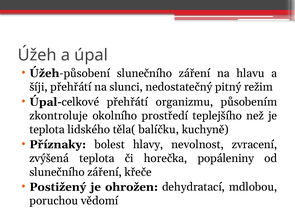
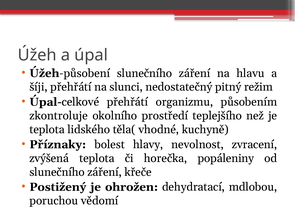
balíčku: balíčku -> vhodné
